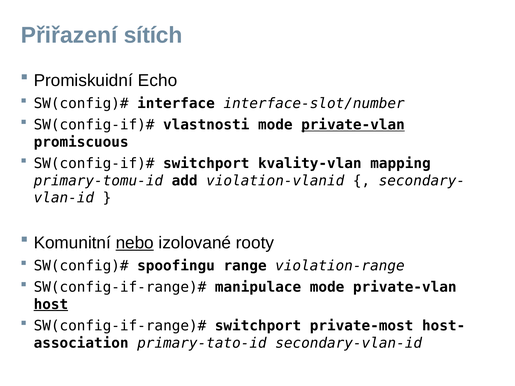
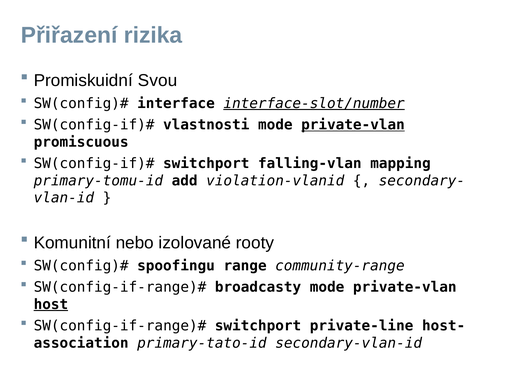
sítích: sítích -> rizika
Echo: Echo -> Svou
interface-slot/number underline: none -> present
kvality-vlan: kvality-vlan -> falling-vlan
nebo underline: present -> none
violation-range: violation-range -> community-range
manipulace: manipulace -> broadcasty
private-most: private-most -> private-line
